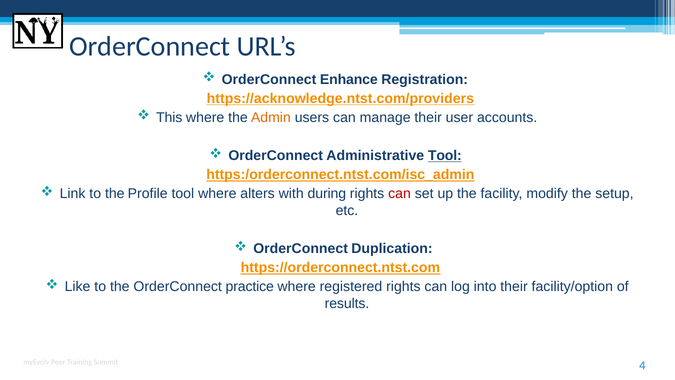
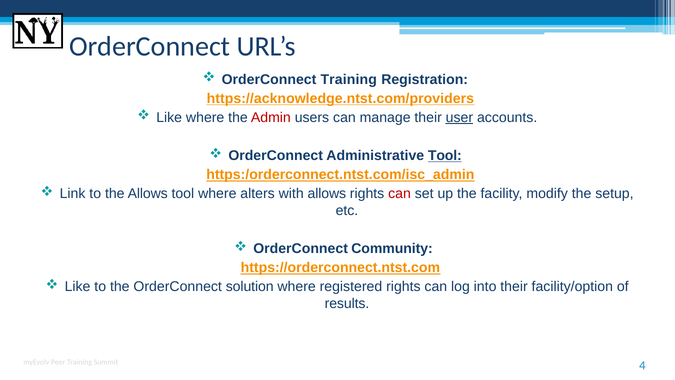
OrderConnect Enhance: Enhance -> Training
This at (169, 117): This -> Like
Admin colour: orange -> red
user underline: none -> present
the Profile: Profile -> Allows
with during: during -> allows
Duplication: Duplication -> Community
practice: practice -> solution
